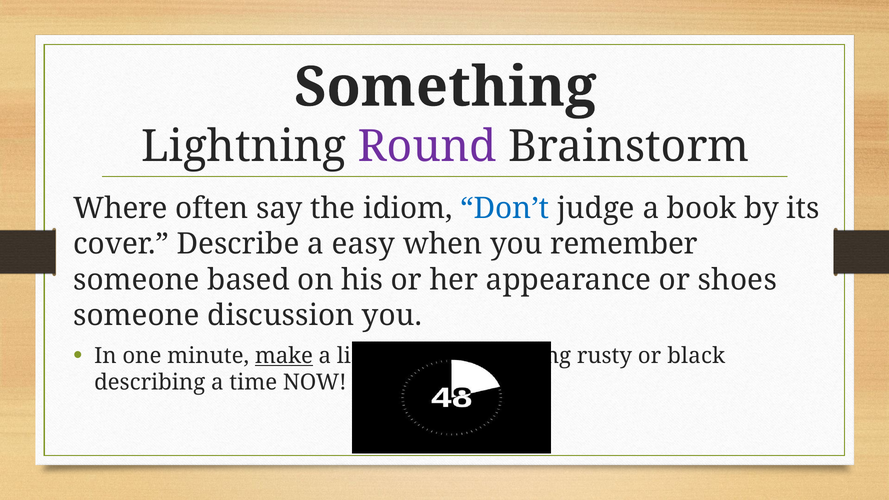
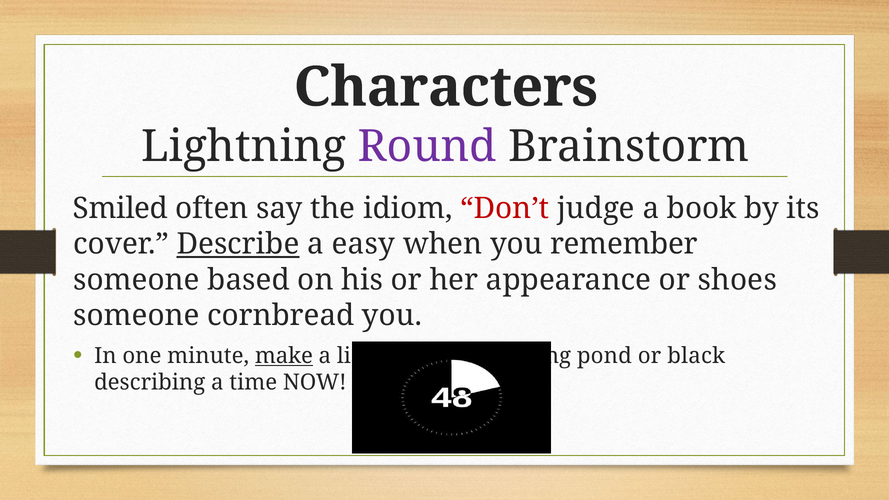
Something: Something -> Characters
Where: Where -> Smiled
Don’t colour: blue -> red
Describe underline: none -> present
discussion: discussion -> cornbread
rusty: rusty -> pond
